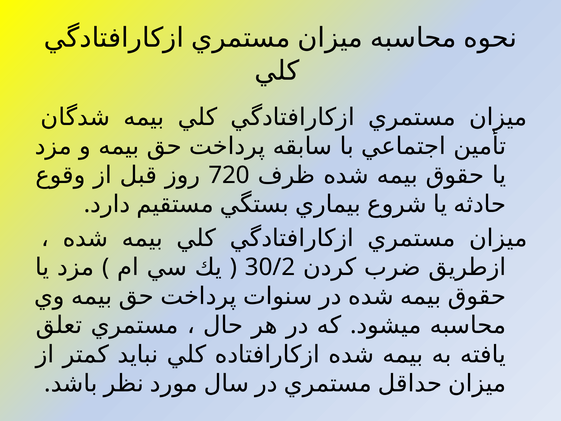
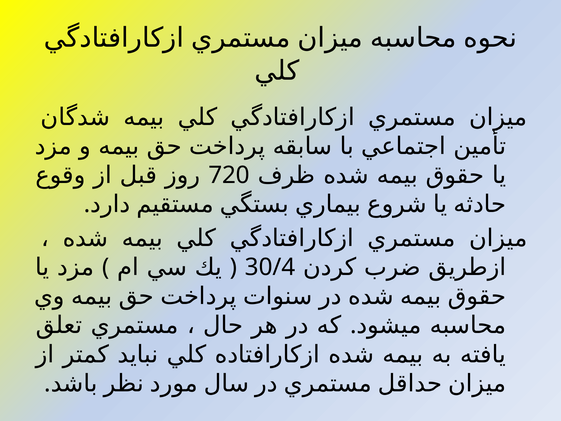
30/2: 30/2 -> 30/4
